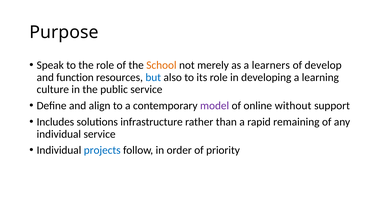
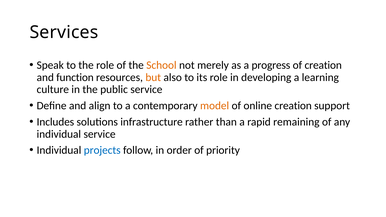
Purpose: Purpose -> Services
learners: learners -> progress
of develop: develop -> creation
but colour: blue -> orange
model colour: purple -> orange
online without: without -> creation
